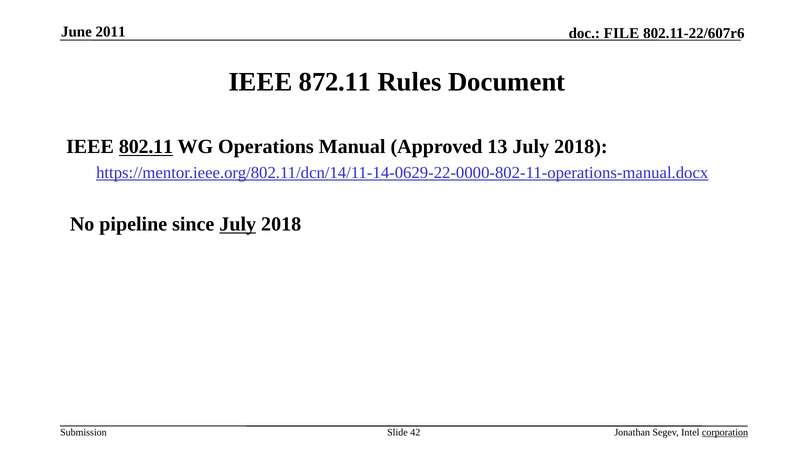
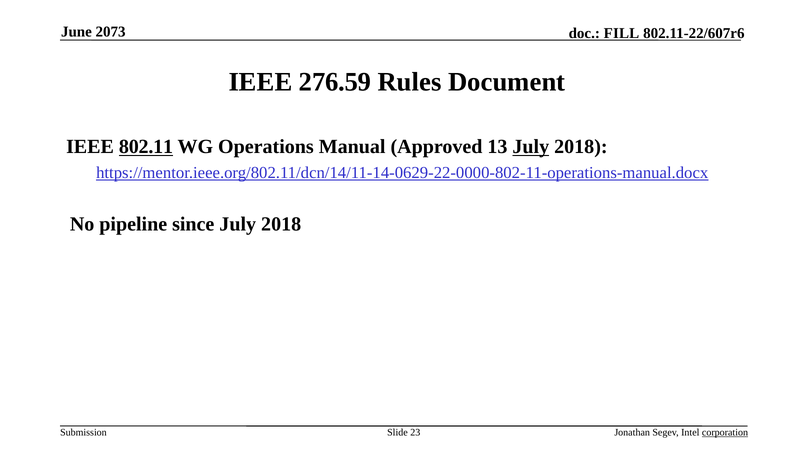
2011: 2011 -> 2073
FILE: FILE -> FILL
872.11: 872.11 -> 276.59
July at (531, 147) underline: none -> present
July at (238, 224) underline: present -> none
42: 42 -> 23
